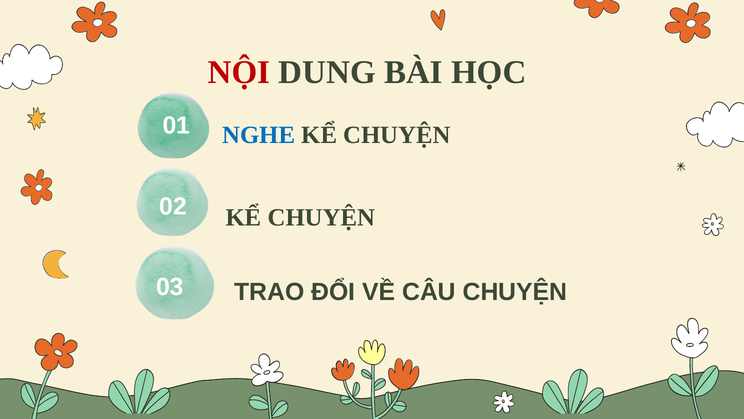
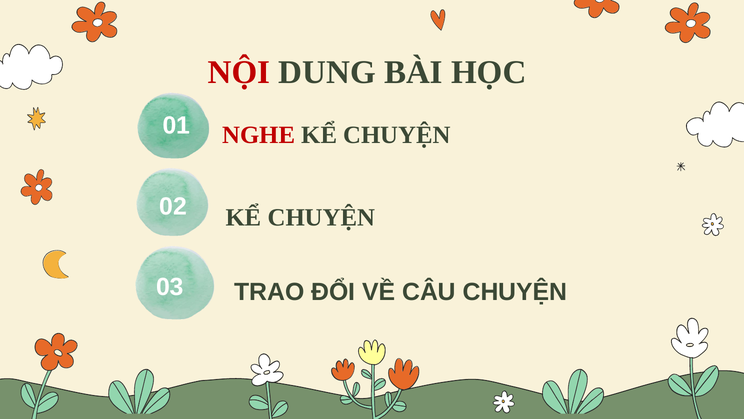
NGHE colour: blue -> red
